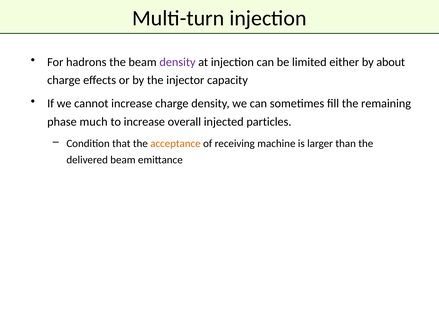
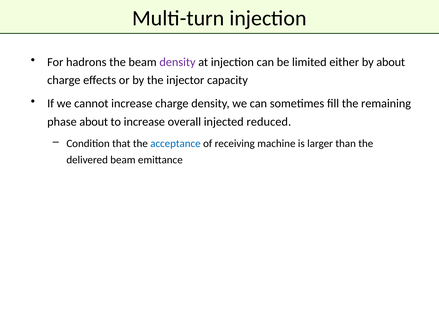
phase much: much -> about
particles: particles -> reduced
acceptance colour: orange -> blue
